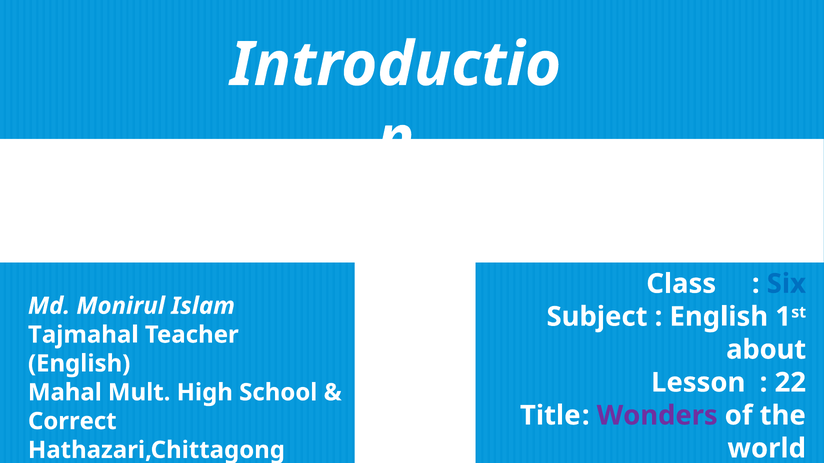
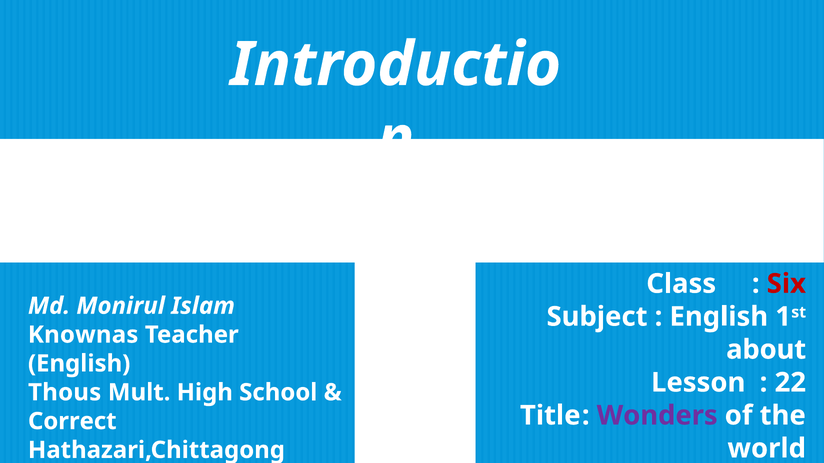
Six colour: blue -> red
Tajmahal: Tajmahal -> Knownas
Mahal: Mahal -> Thous
